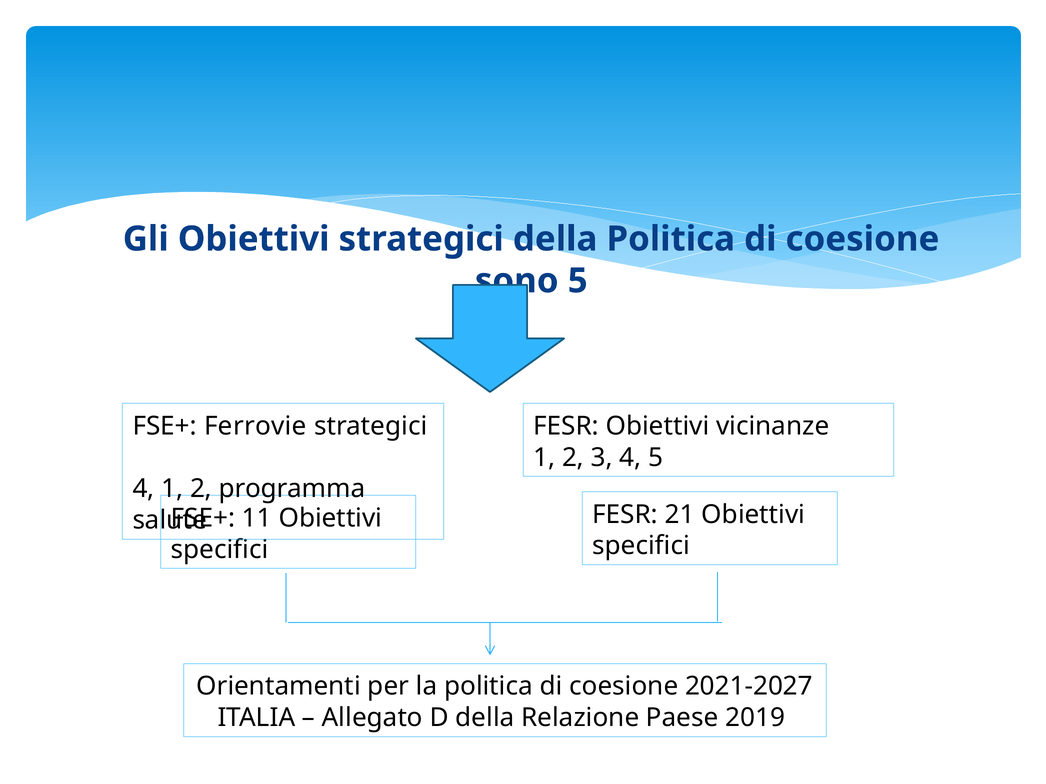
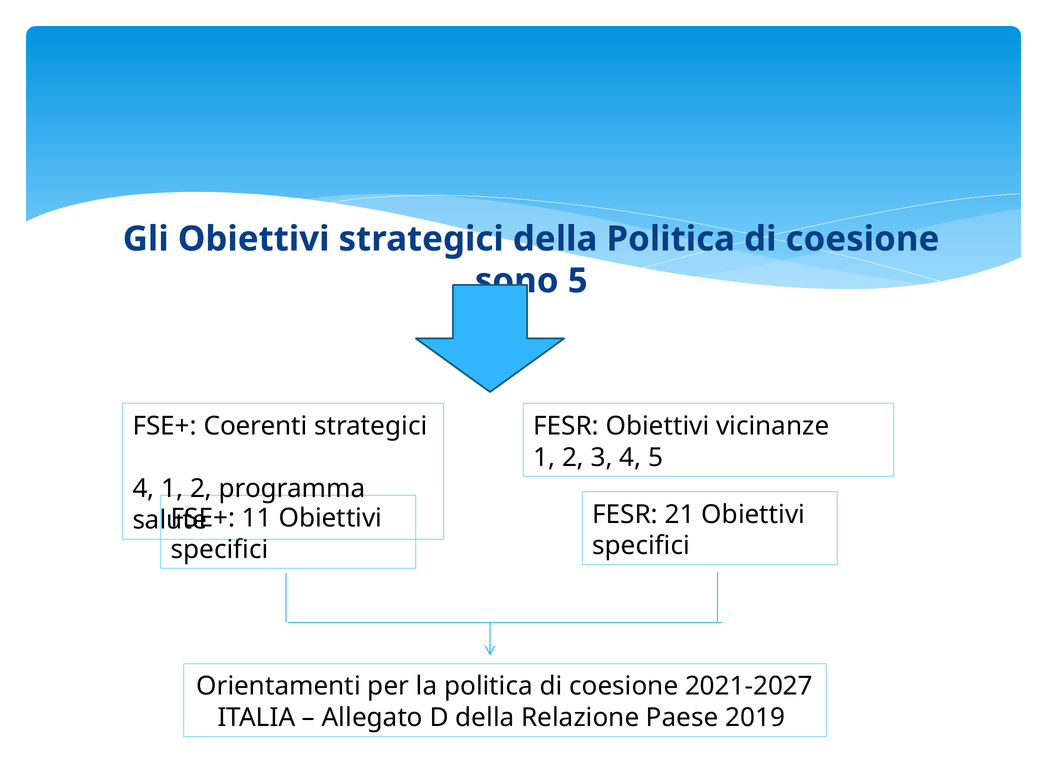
Ferrovie: Ferrovie -> Coerenti
